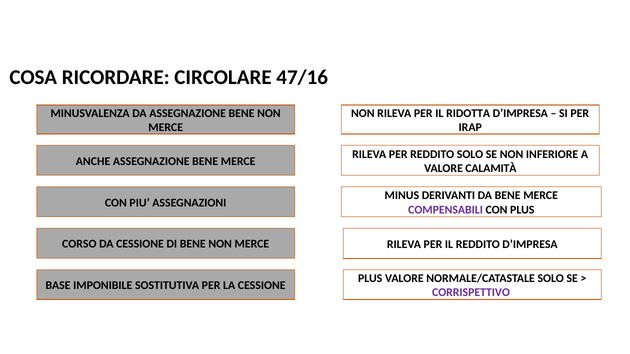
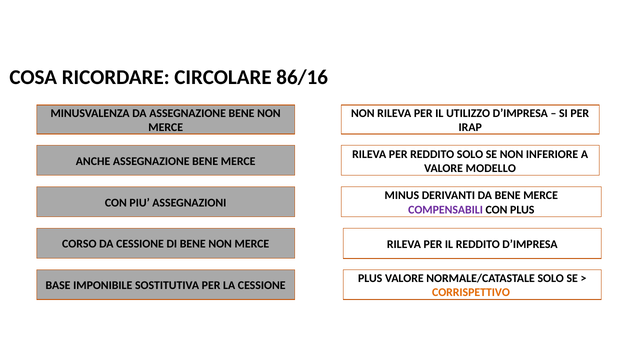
47/16: 47/16 -> 86/16
RIDOTTA: RIDOTTA -> UTILIZZO
CALAMITÀ: CALAMITÀ -> MODELLO
CORRISPETTIVO colour: purple -> orange
